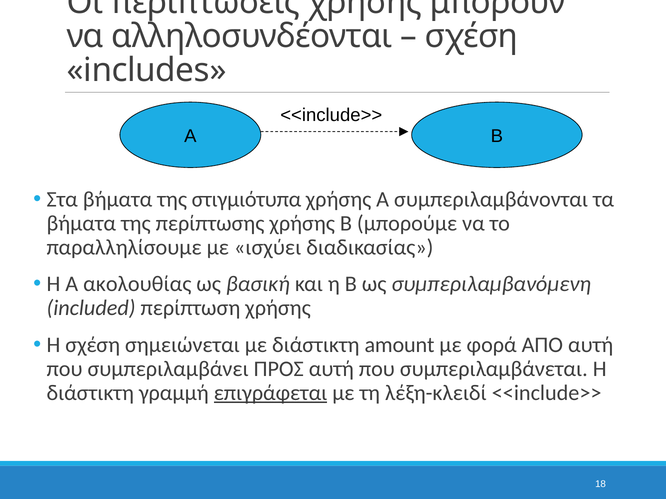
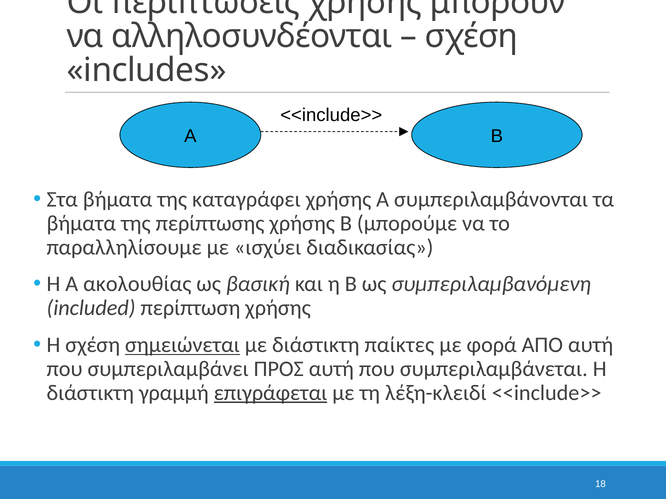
στιγμιότυπα: στιγμιότυπα -> καταγράφει
σημειώνεται underline: none -> present
amount: amount -> παίκτες
